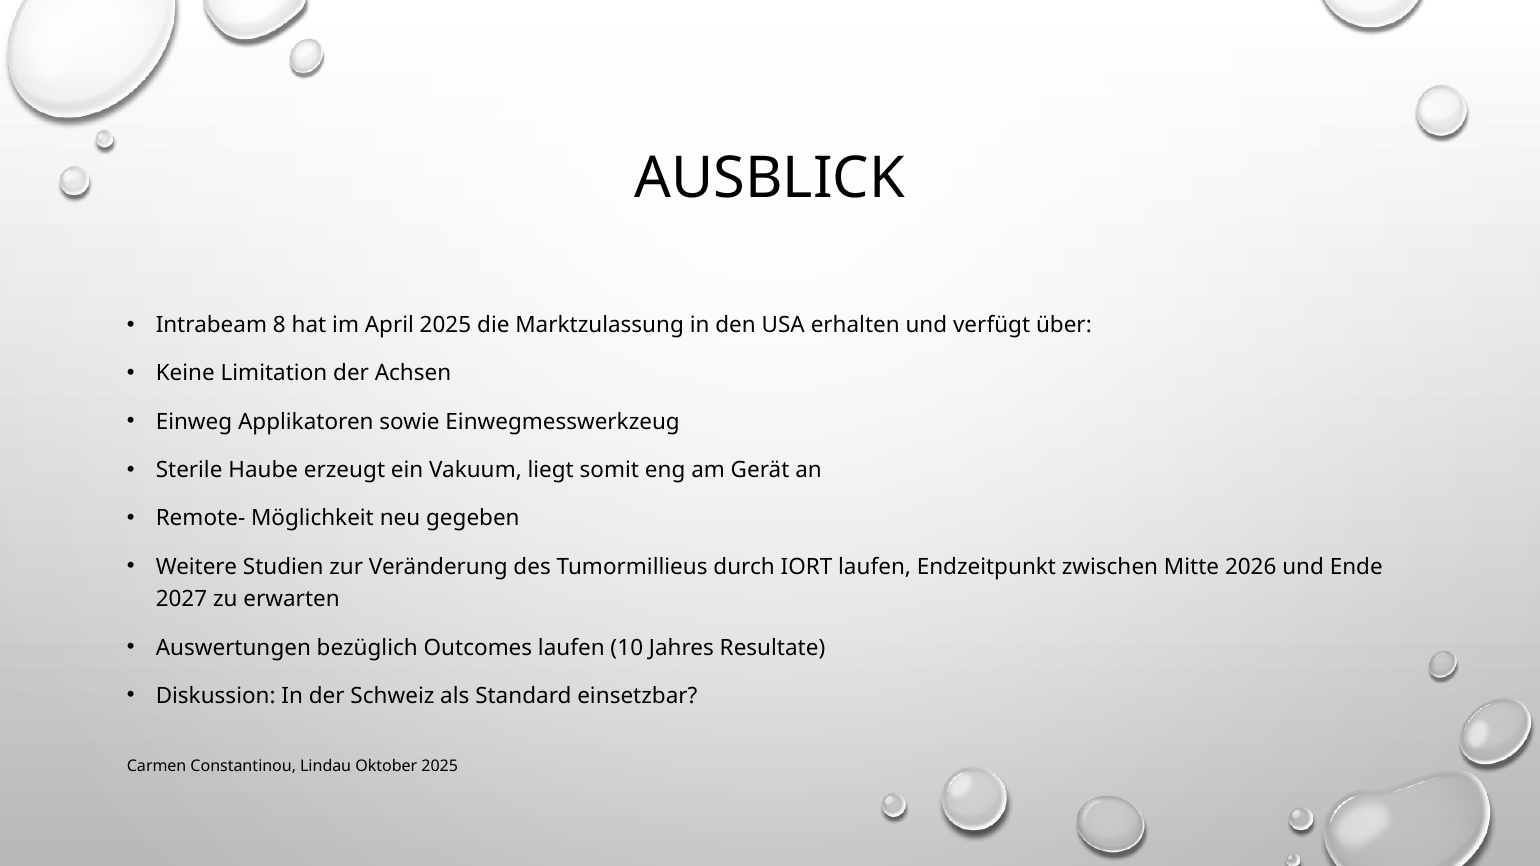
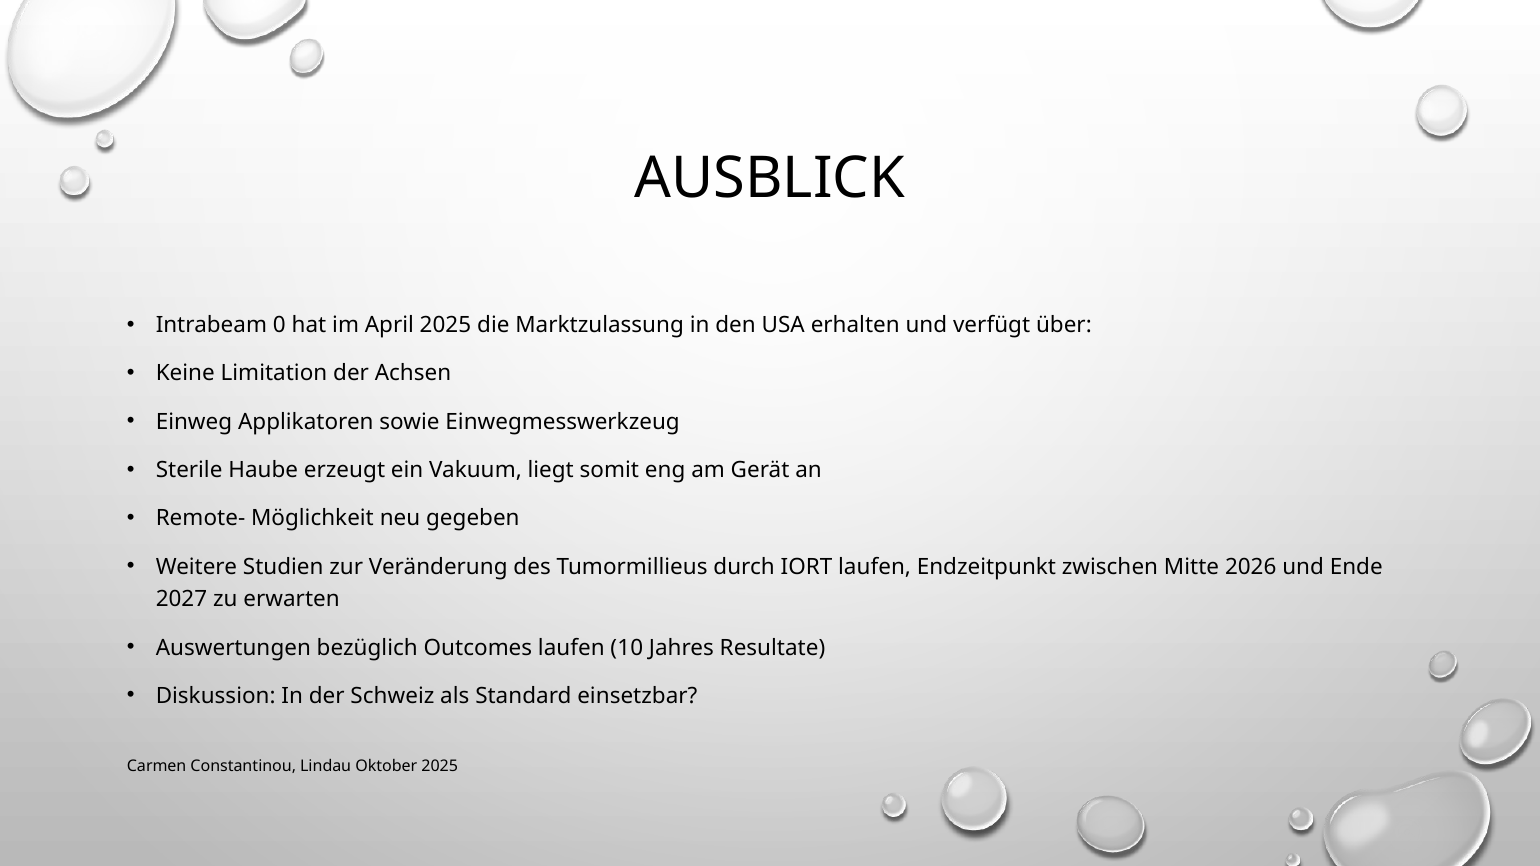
8: 8 -> 0
